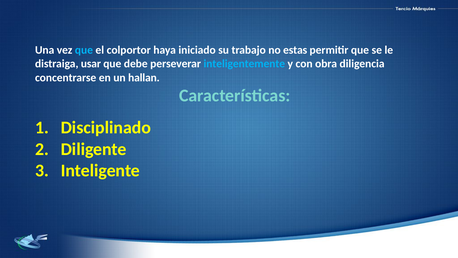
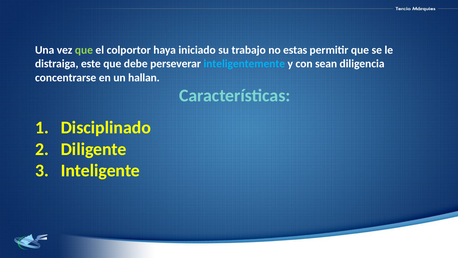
que at (84, 50) colour: light blue -> light green
usar: usar -> este
obra: obra -> sean
